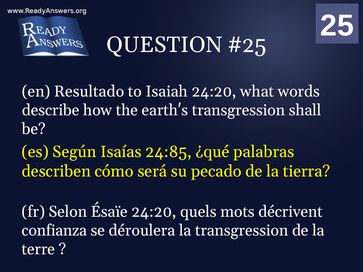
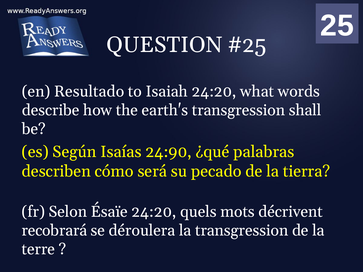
24:85: 24:85 -> 24:90
confianza: confianza -> recobrará
